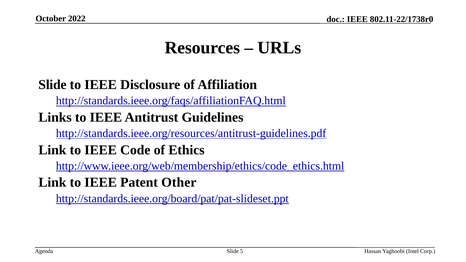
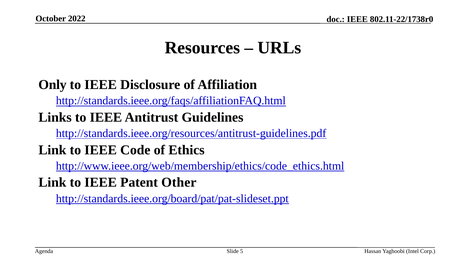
Slide at (52, 85): Slide -> Only
